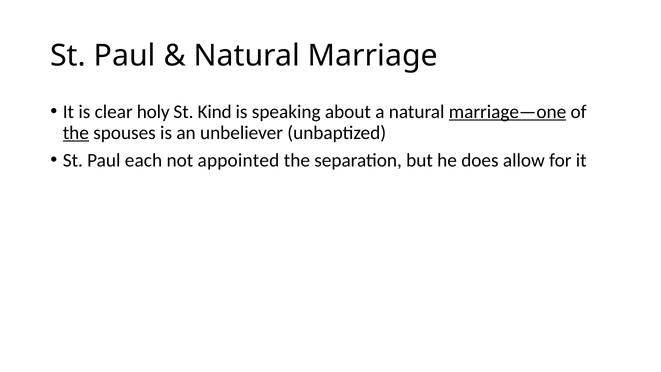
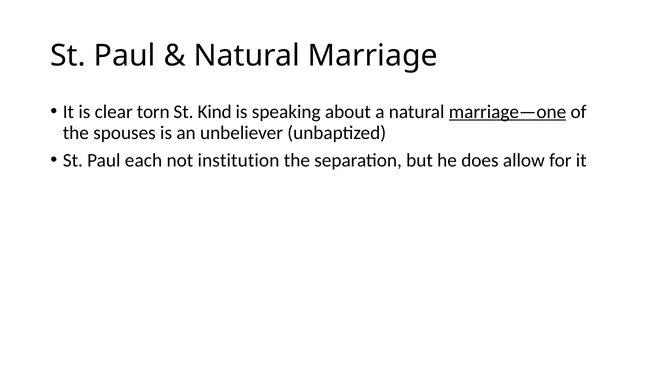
holy: holy -> torn
the at (76, 133) underline: present -> none
appointed: appointed -> institution
